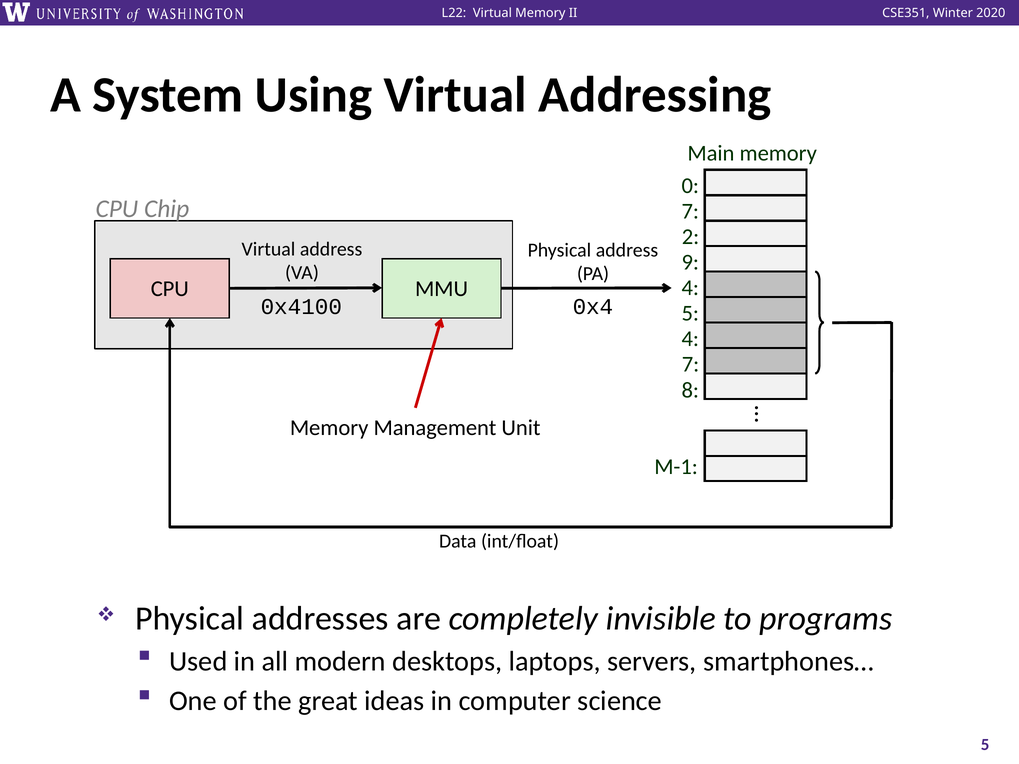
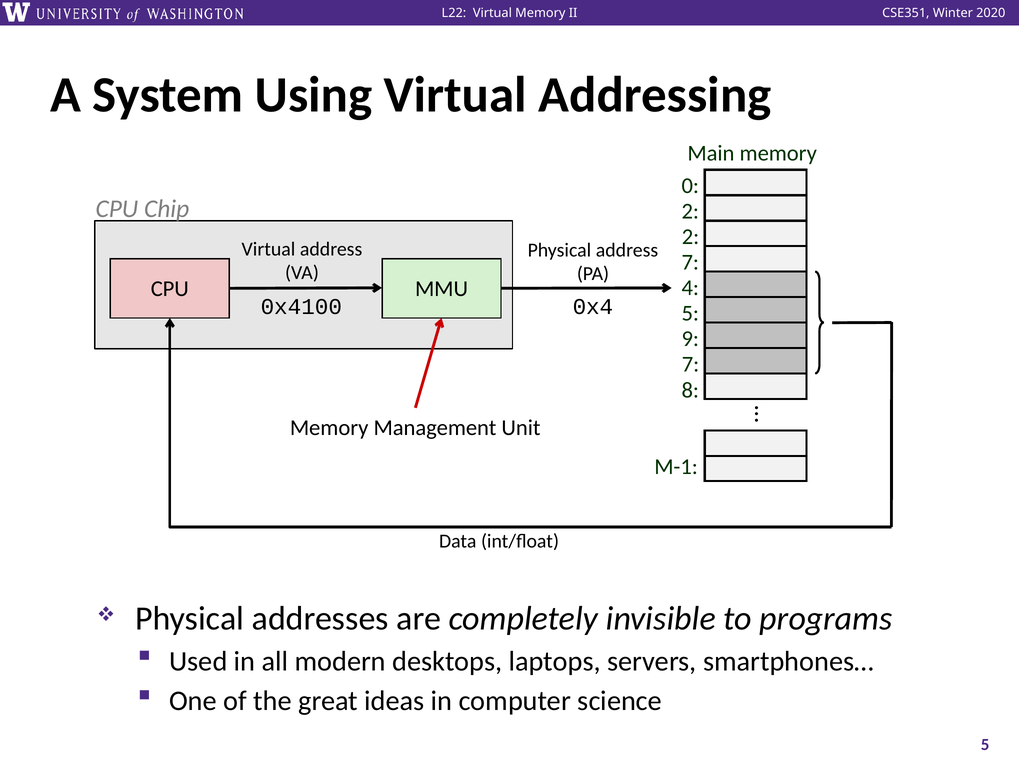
7 at (690, 211): 7 -> 2
9 at (690, 262): 9 -> 7
4 at (690, 339): 4 -> 9
